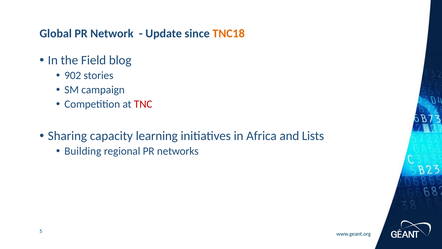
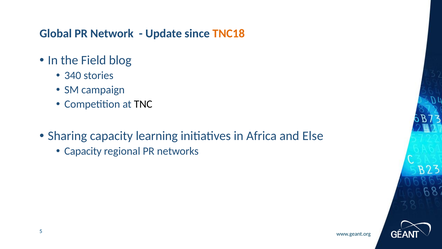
902: 902 -> 340
TNC colour: red -> black
Lists: Lists -> Else
Building at (83, 151): Building -> Capacity
